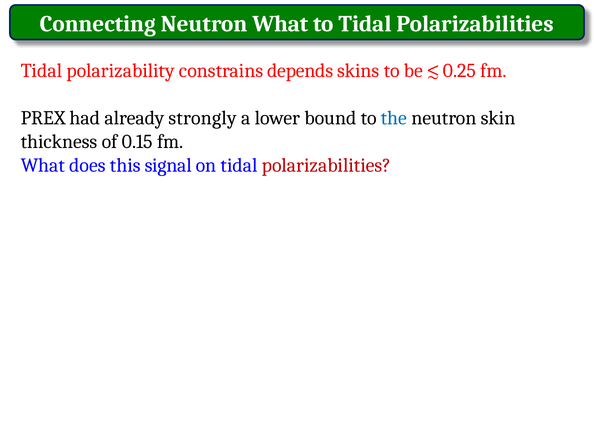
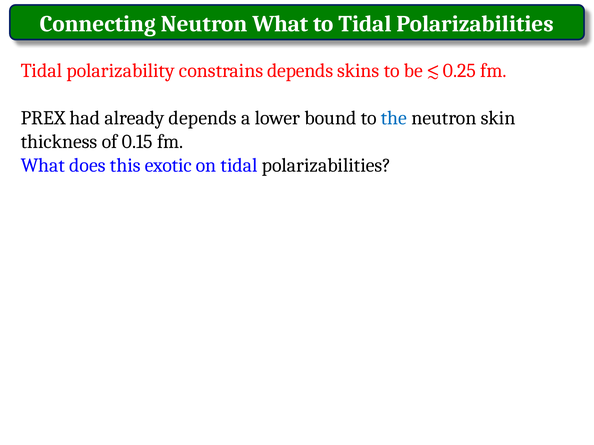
already strongly: strongly -> depends
signal: signal -> exotic
polarizabilities at (326, 166) colour: red -> black
